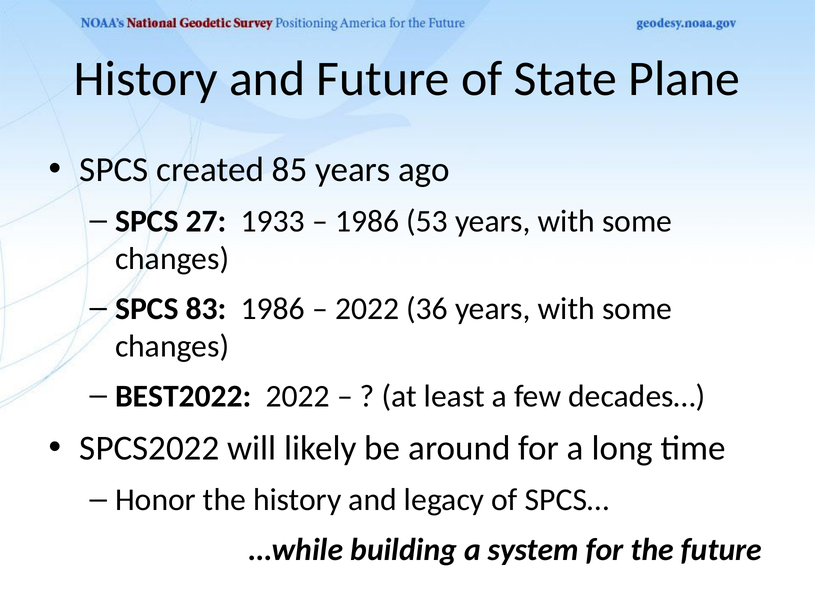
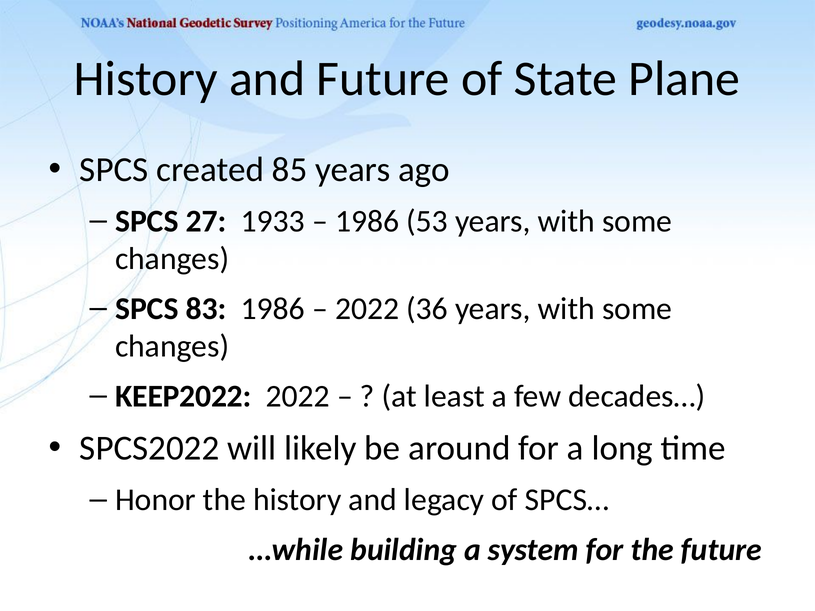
BEST2022: BEST2022 -> KEEP2022
